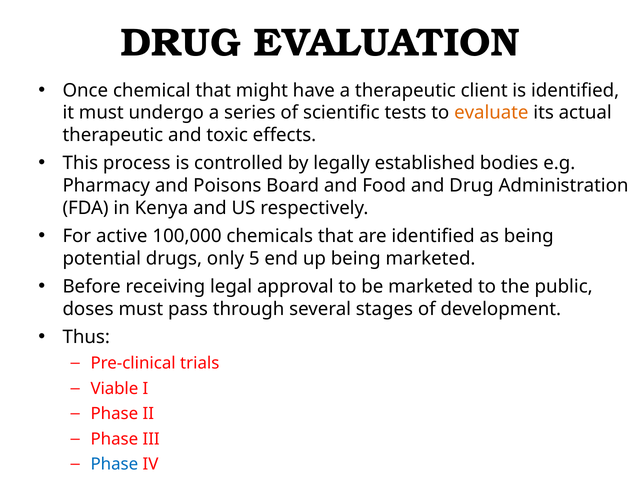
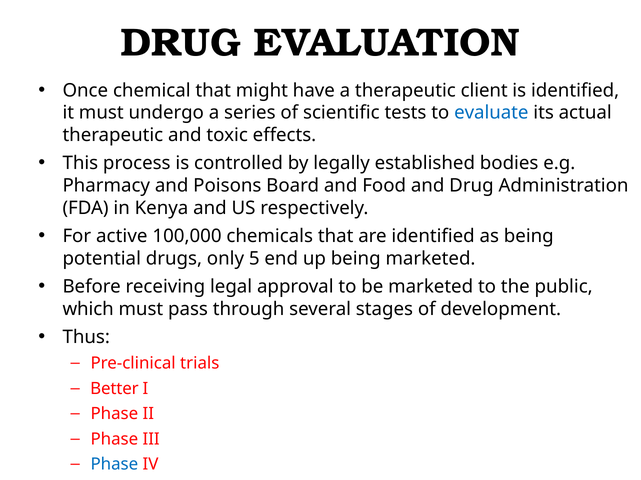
evaluate colour: orange -> blue
doses: doses -> which
Viable: Viable -> Better
